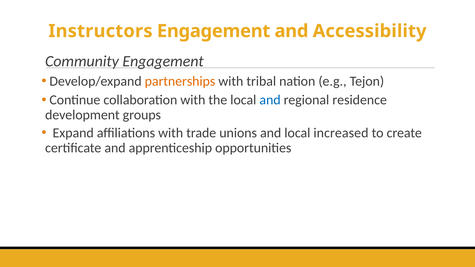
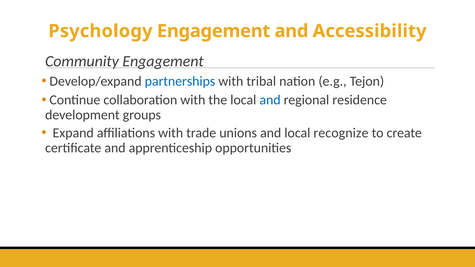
Instructors: Instructors -> Psychology
partnerships colour: orange -> blue
increased: increased -> recognize
